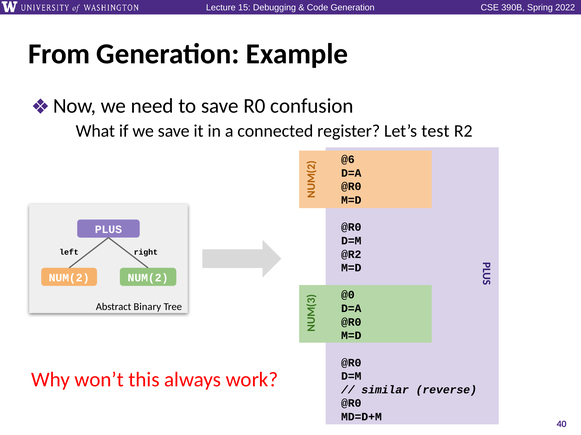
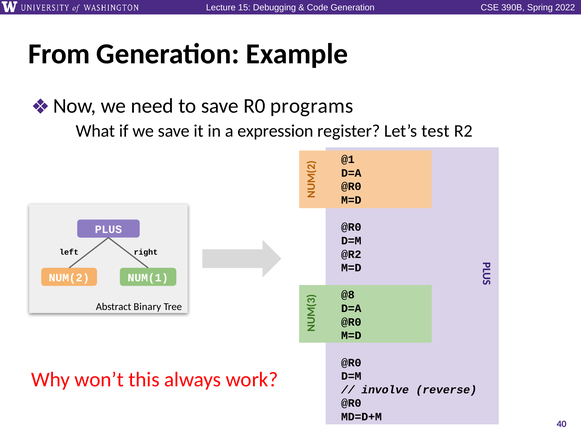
confusion: confusion -> programs
connected: connected -> expression
@6: @6 -> @1
NUM(2 NUM(2: NUM(2 -> NUM(1
@0: @0 -> @8
similar: similar -> involve
